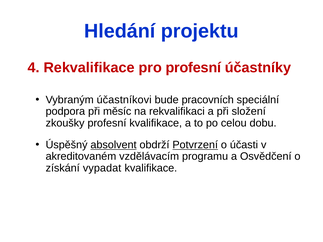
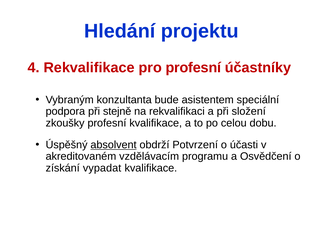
účastníkovi: účastníkovi -> konzultanta
pracovních: pracovních -> asistentem
měsíc: měsíc -> stejně
Potvrzení underline: present -> none
